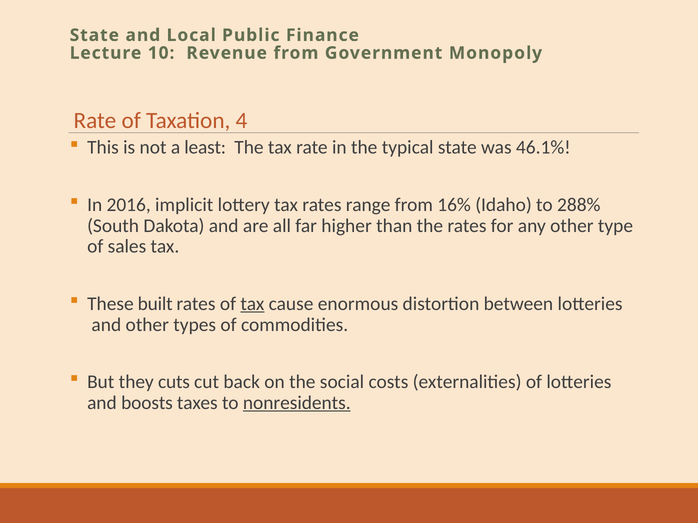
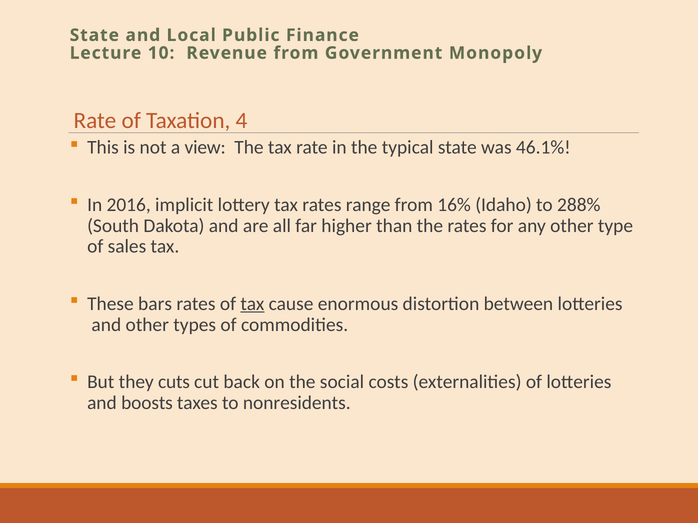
least: least -> view
built: built -> bars
nonresidents underline: present -> none
